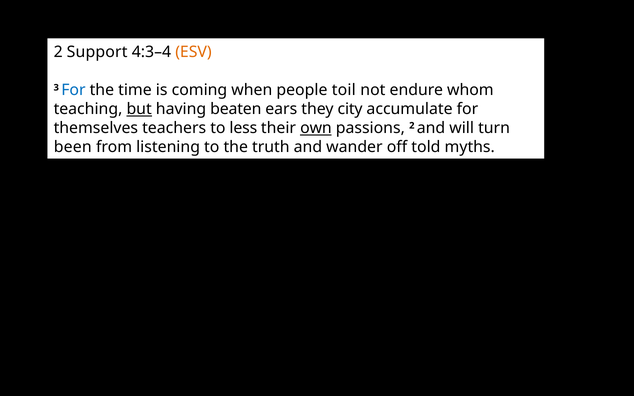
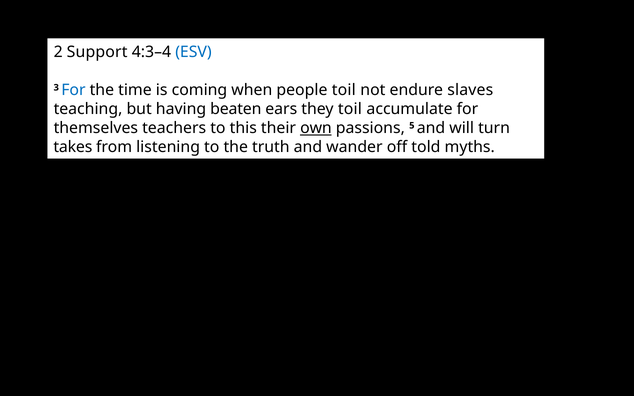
ESV colour: orange -> blue
whom: whom -> slaves
but underline: present -> none
they city: city -> toil
less: less -> this
passions 2: 2 -> 5
been: been -> takes
